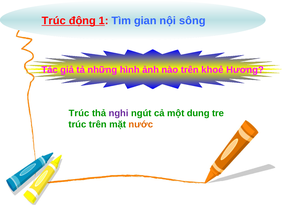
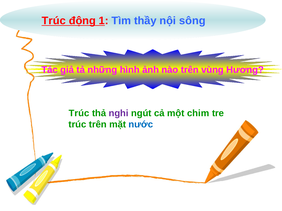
gian: gian -> thầy
khoẻ: khoẻ -> vùng
dung: dung -> chim
nước colour: orange -> blue
